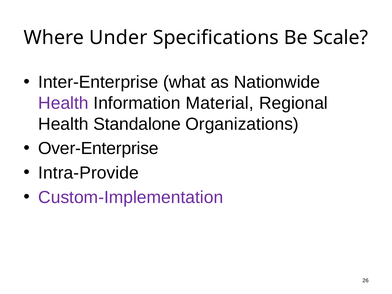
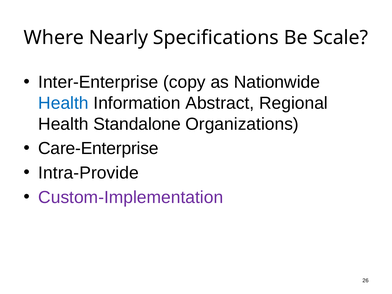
Under: Under -> Nearly
what: what -> copy
Health at (63, 103) colour: purple -> blue
Material: Material -> Abstract
Over-Enterprise: Over-Enterprise -> Care-Enterprise
